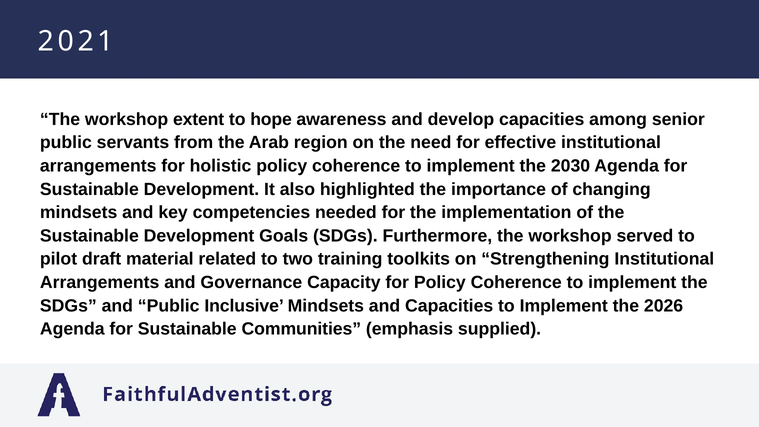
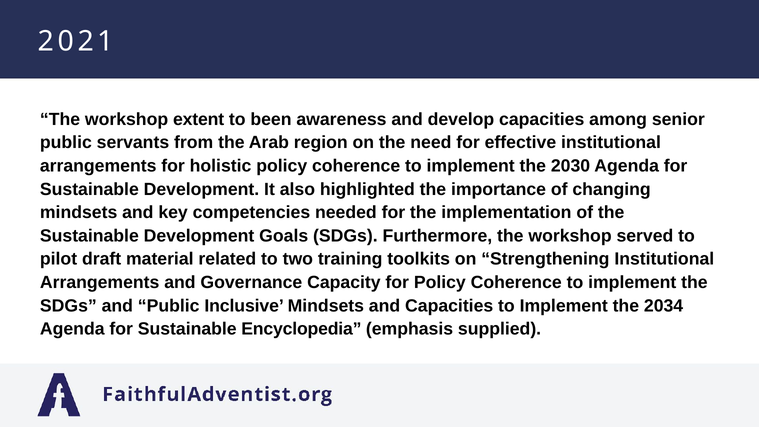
hope: hope -> been
2026: 2026 -> 2034
Communities: Communities -> Encyclopedia
